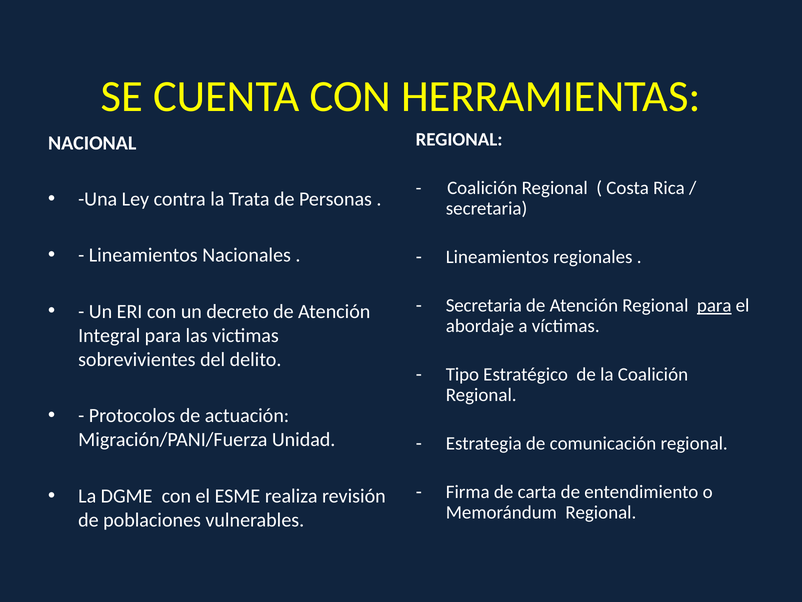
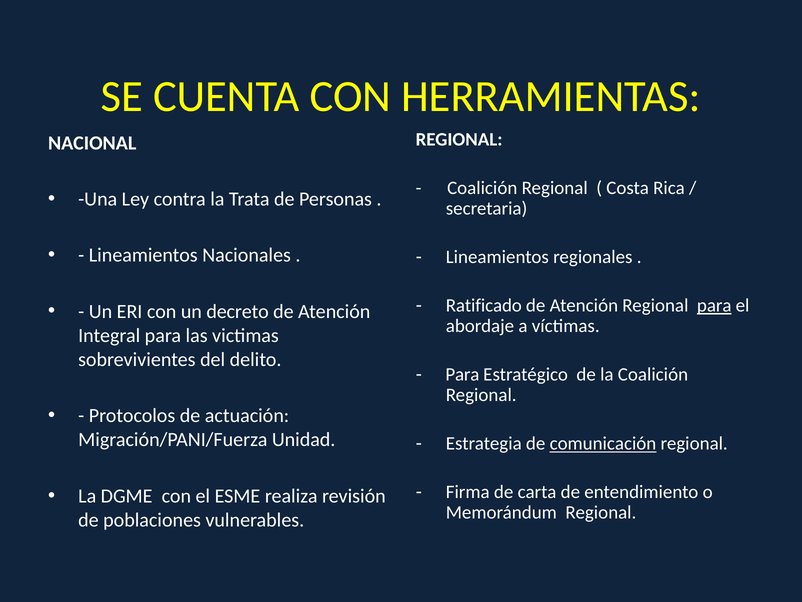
Secretaria at (484, 305): Secretaria -> Ratificado
Tipo at (462, 374): Tipo -> Para
comunicación underline: none -> present
